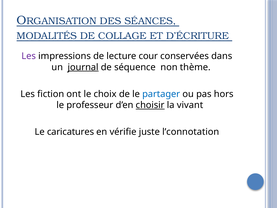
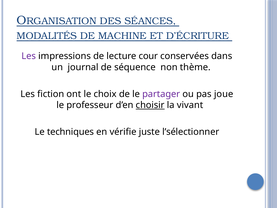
COLLAGE: COLLAGE -> MACHINE
journal underline: present -> none
partager colour: blue -> purple
hors: hors -> joue
caricatures: caricatures -> techniques
l’connotation: l’connotation -> l’sélectionner
